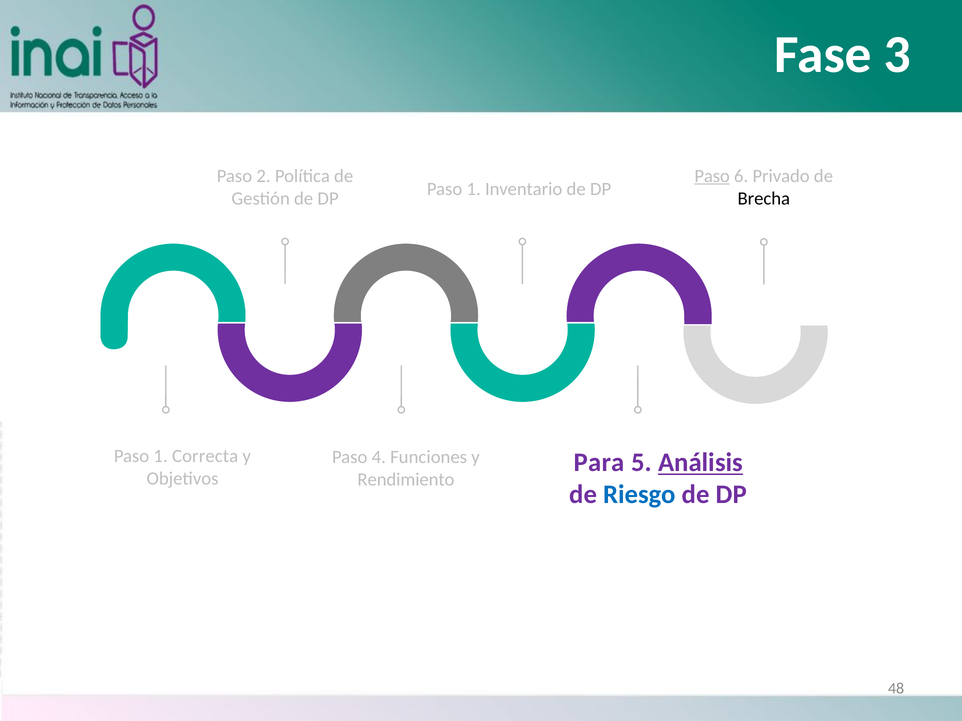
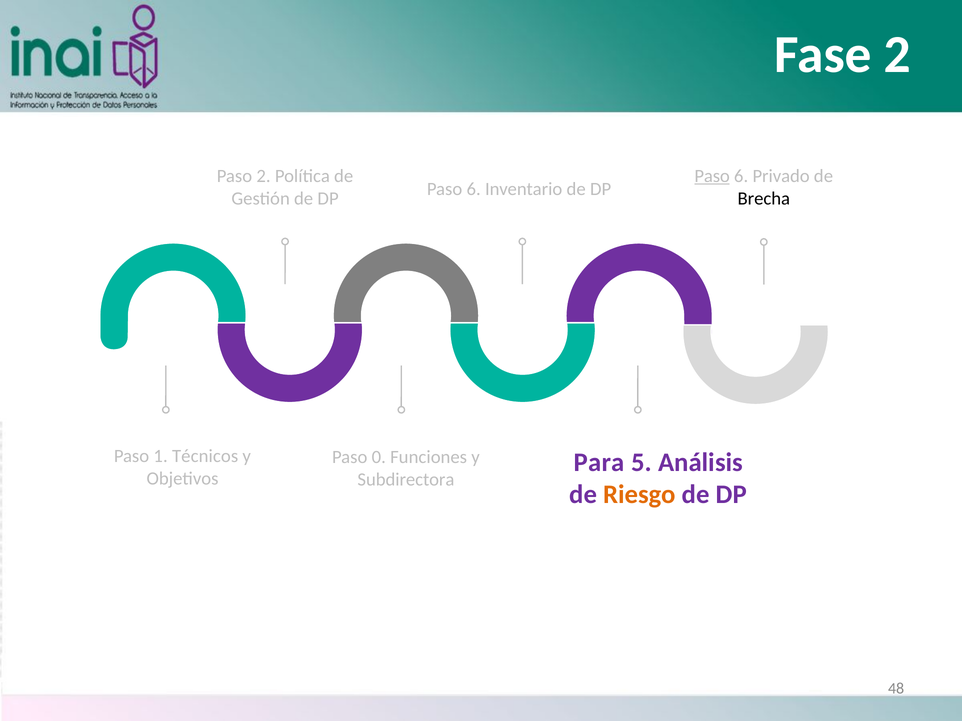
Fase 3: 3 -> 2
1 at (474, 189): 1 -> 6
Correcta: Correcta -> Técnicos
4: 4 -> 0
Análisis underline: present -> none
Rendimiento: Rendimiento -> Subdirectora
Riesgo colour: blue -> orange
